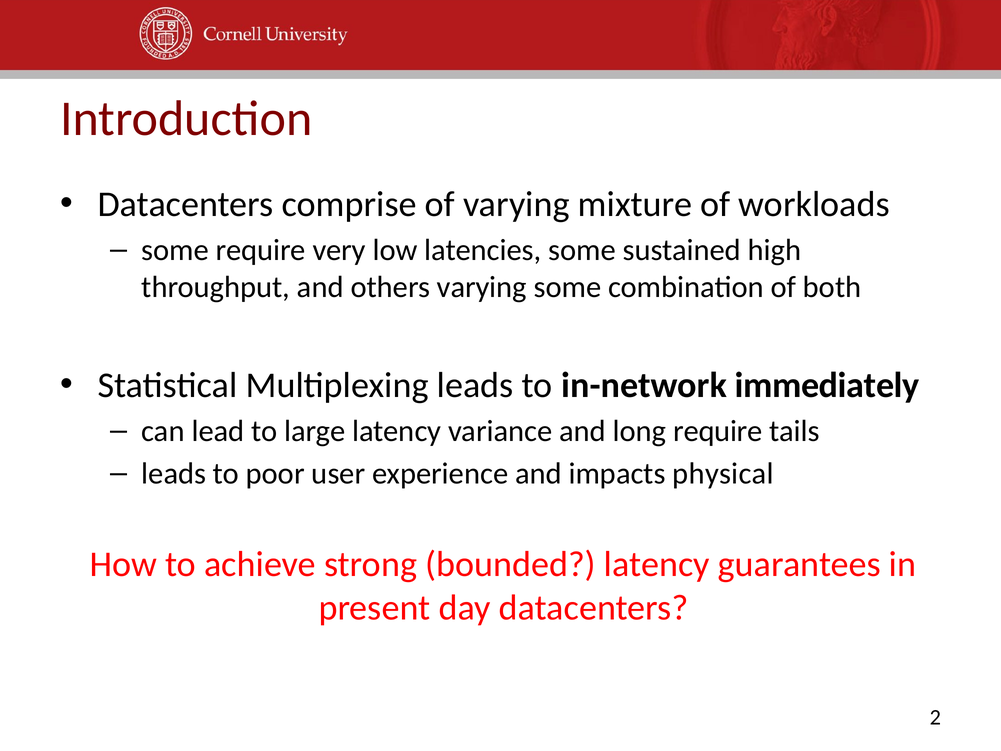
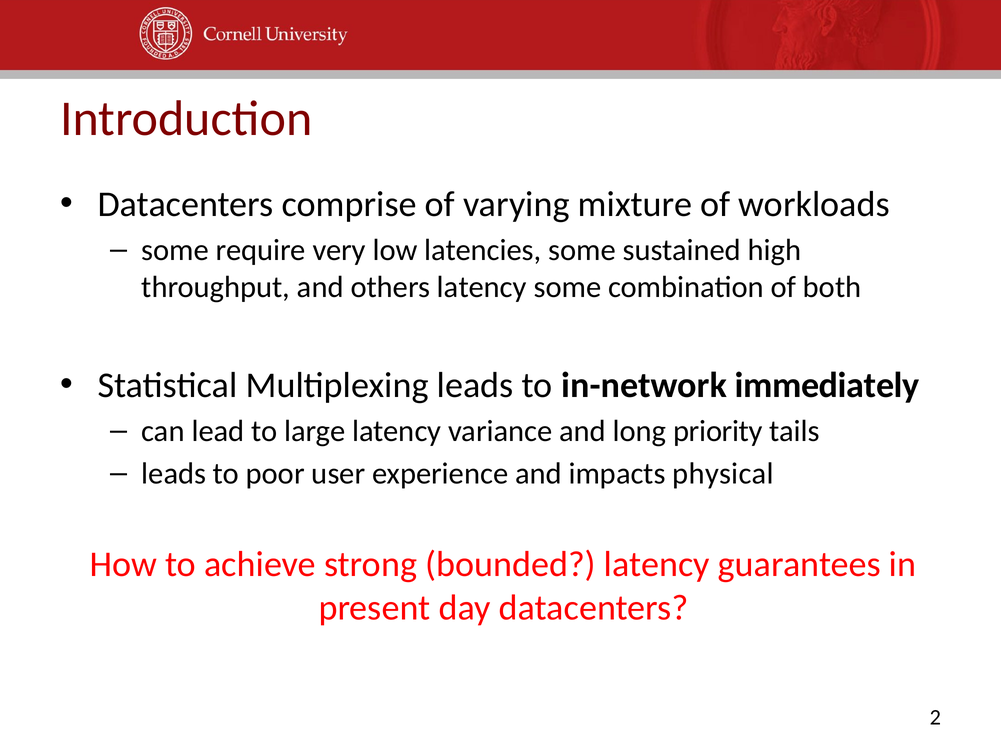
others varying: varying -> latency
long require: require -> priority
